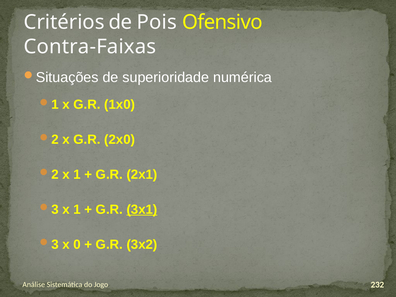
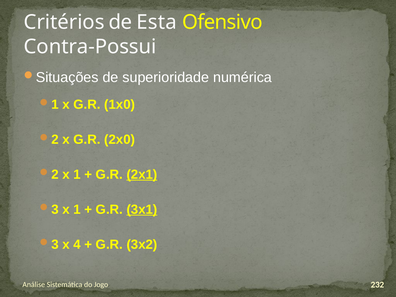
Pois: Pois -> Esta
Contra-Faixas: Contra-Faixas -> Contra-Possui
2x1 underline: none -> present
0: 0 -> 4
